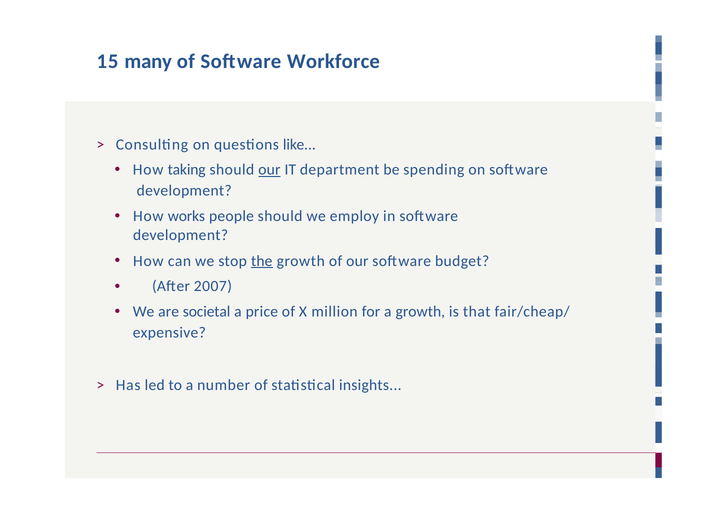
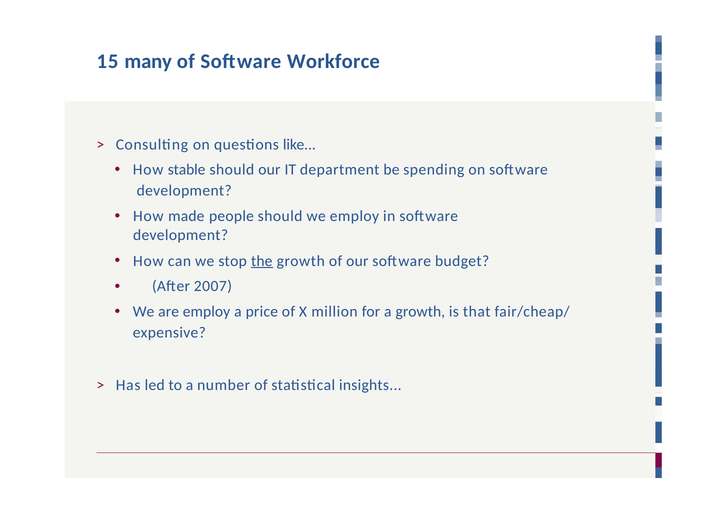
taking: taking -> stable
our at (269, 170) underline: present -> none
works: works -> made
are societal: societal -> employ
